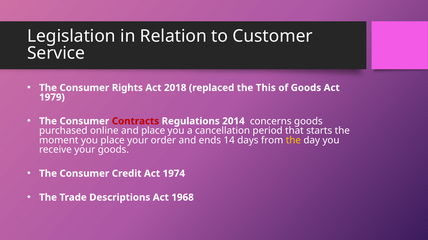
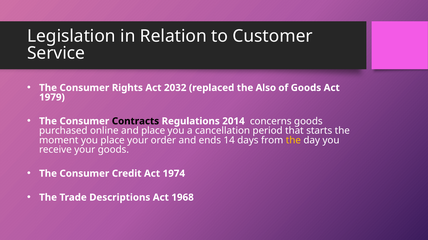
2018: 2018 -> 2032
This: This -> Also
Contracts colour: red -> black
